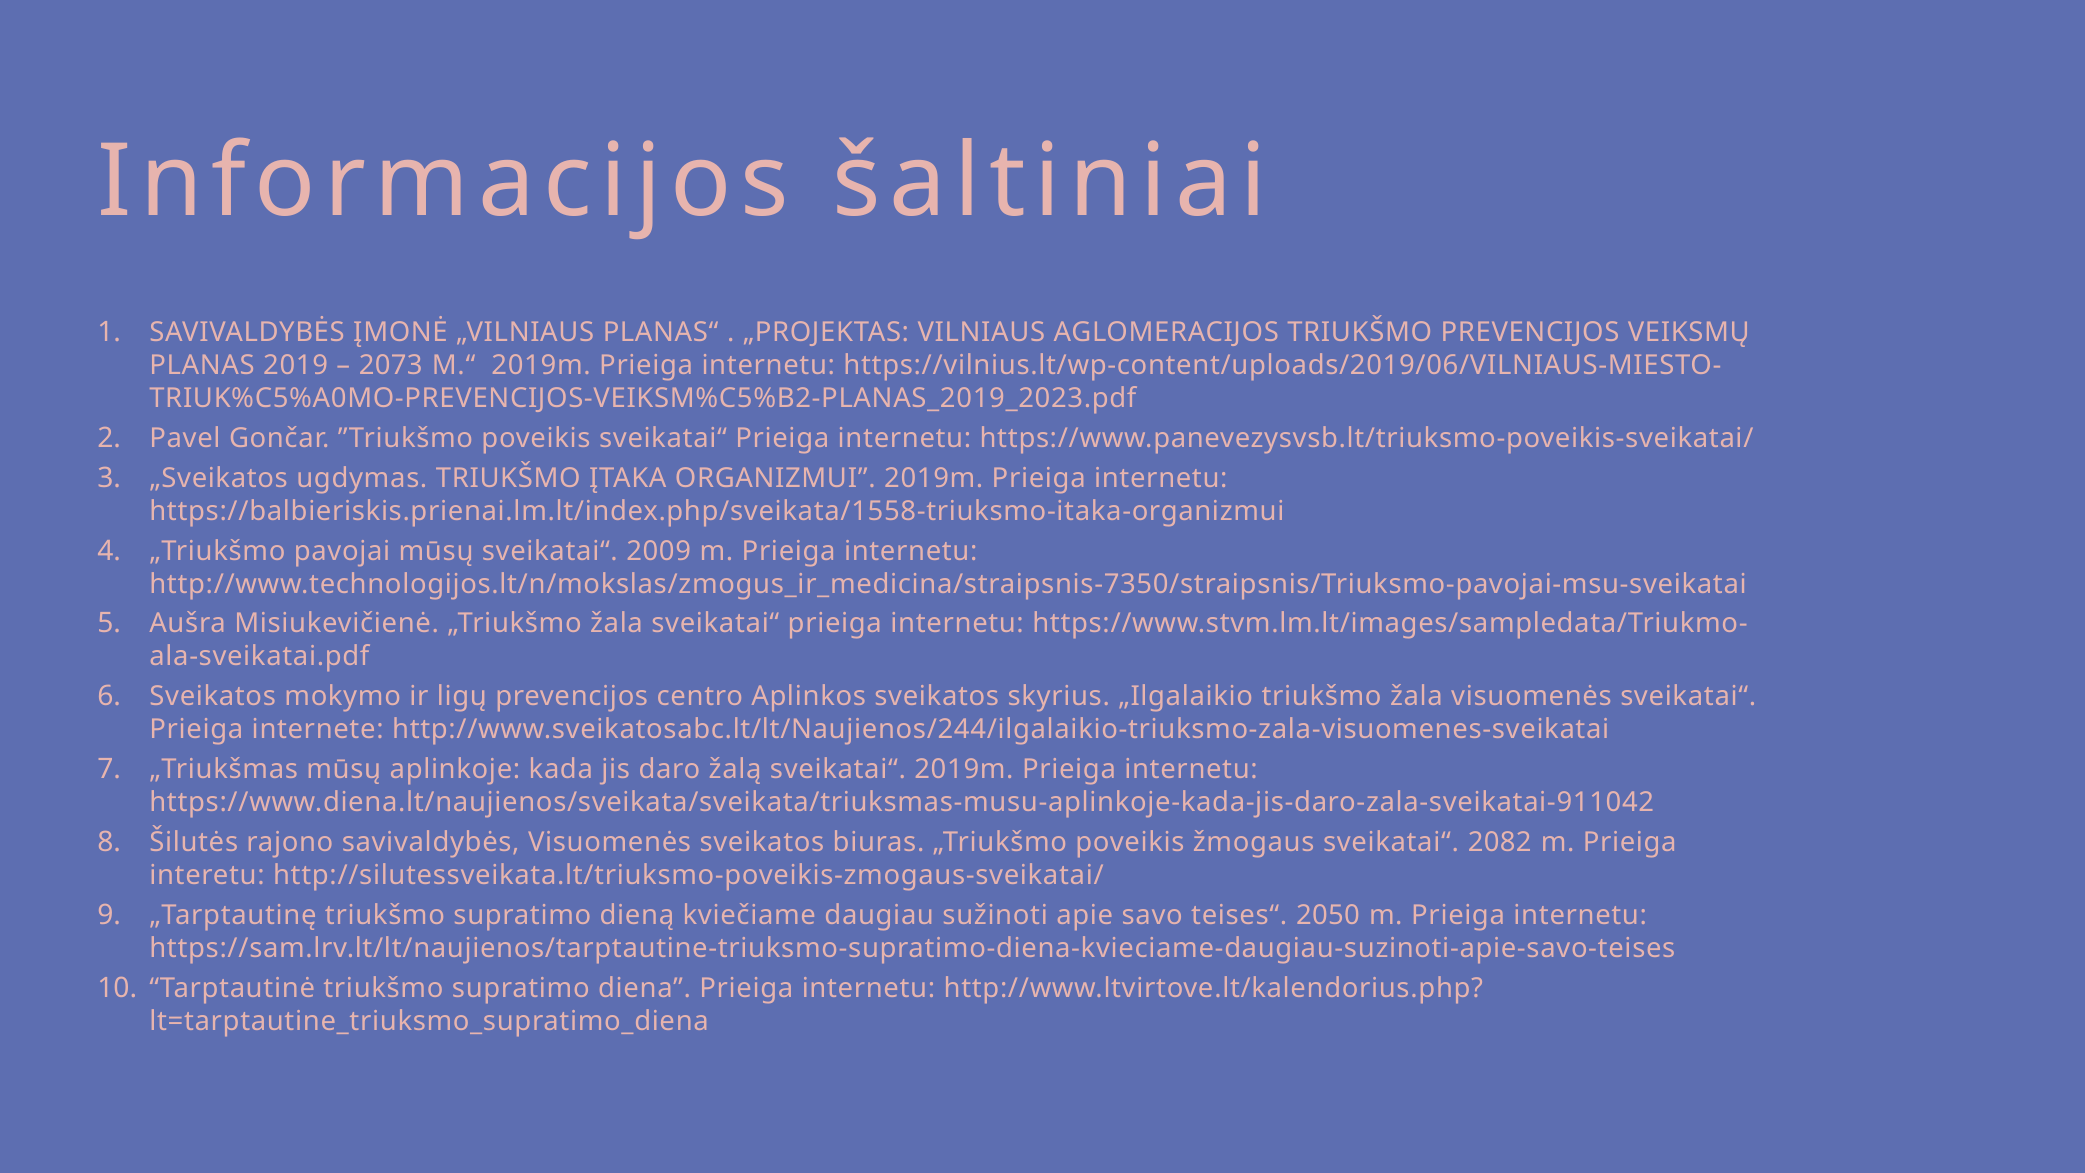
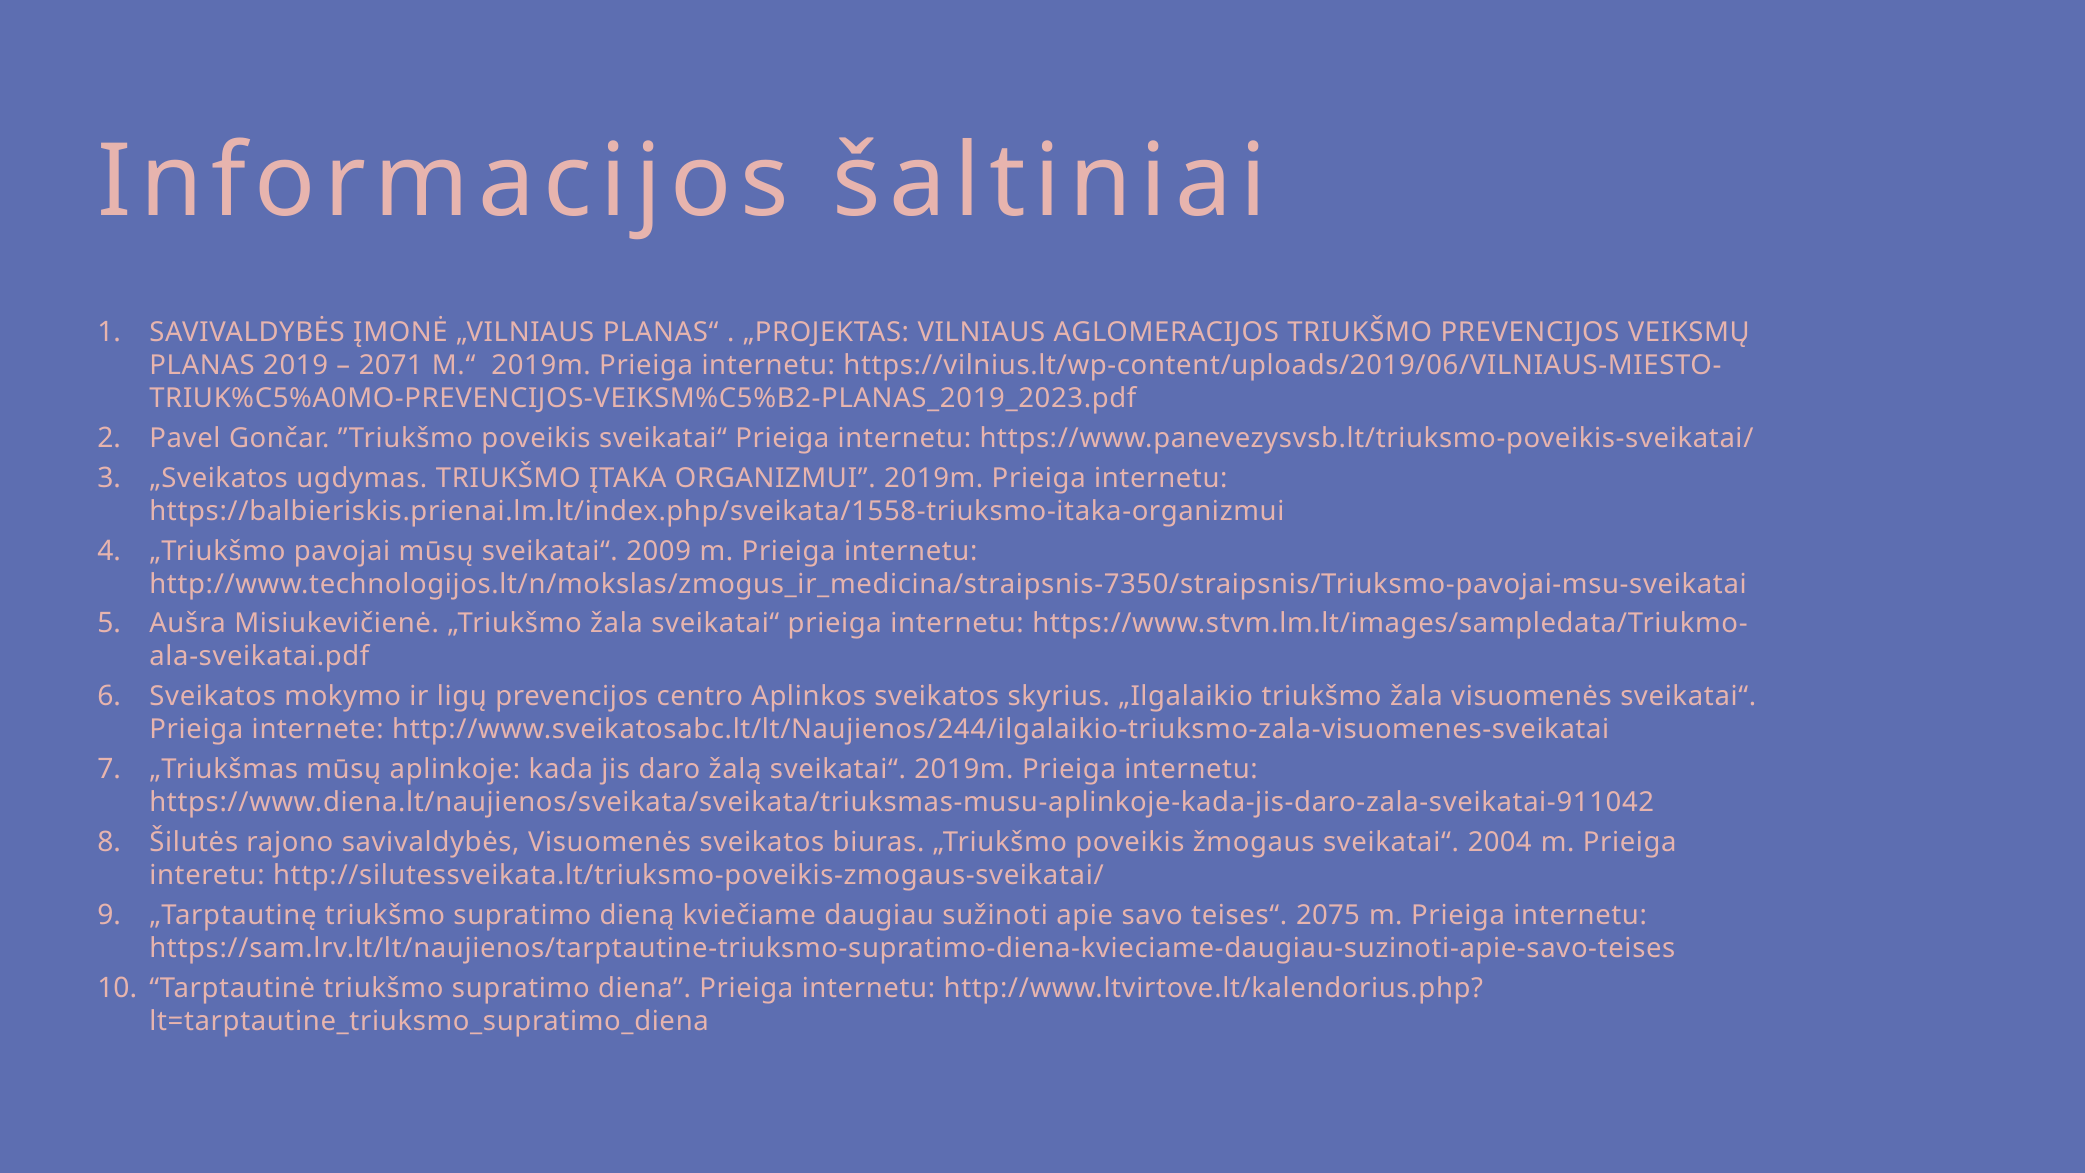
2073: 2073 -> 2071
2082: 2082 -> 2004
2050: 2050 -> 2075
